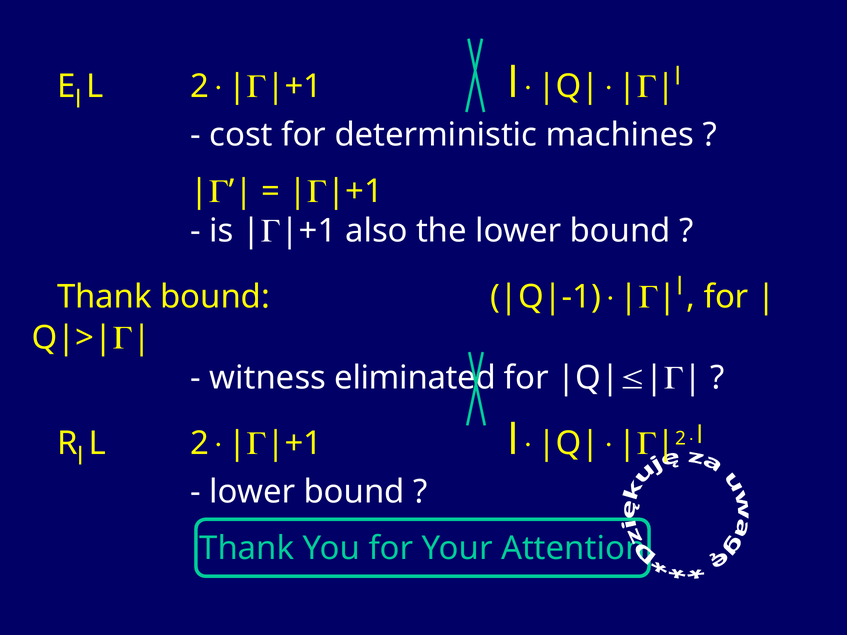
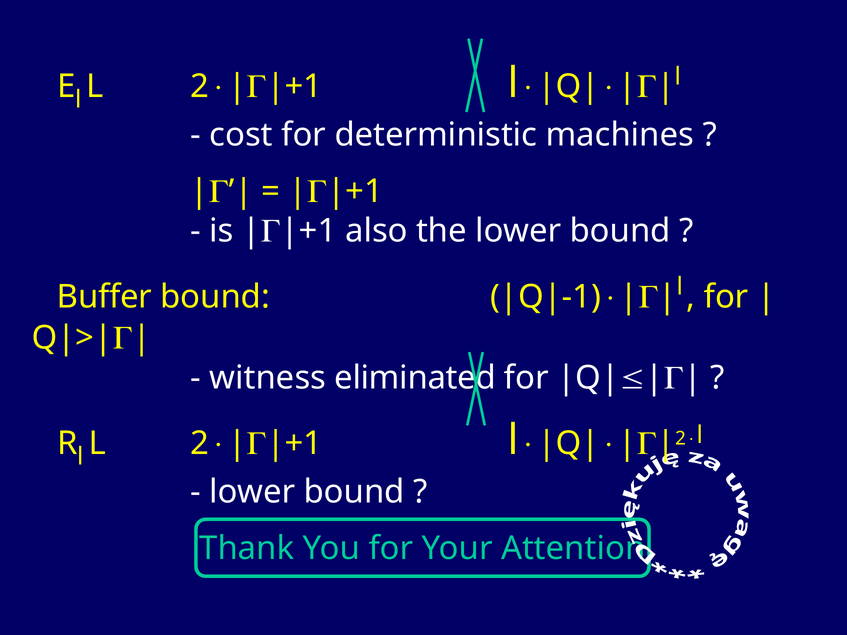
Thank at (104, 297): Thank -> Buffer
